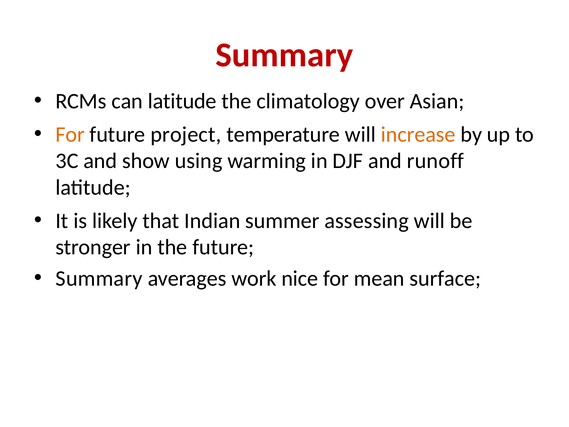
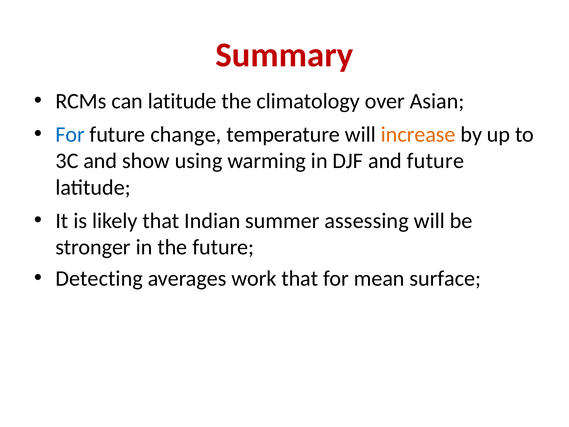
For at (70, 134) colour: orange -> blue
project: project -> change
and runoff: runoff -> future
Summary at (99, 278): Summary -> Detecting
work nice: nice -> that
